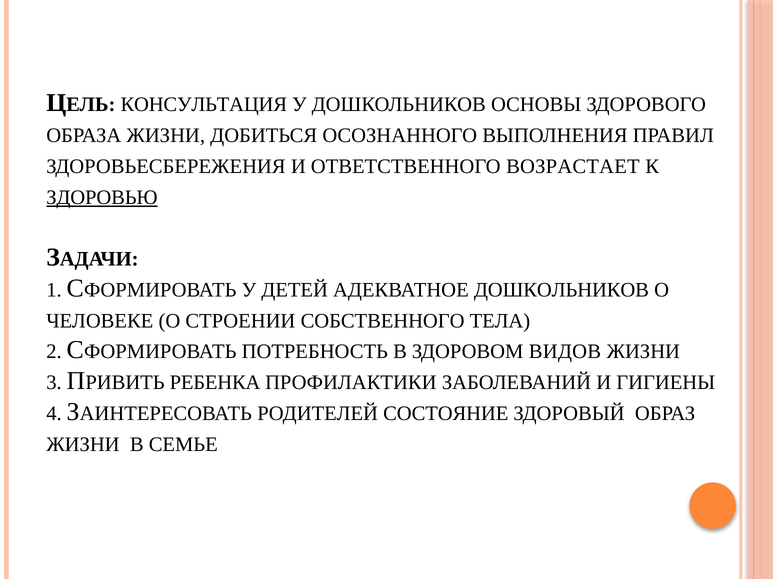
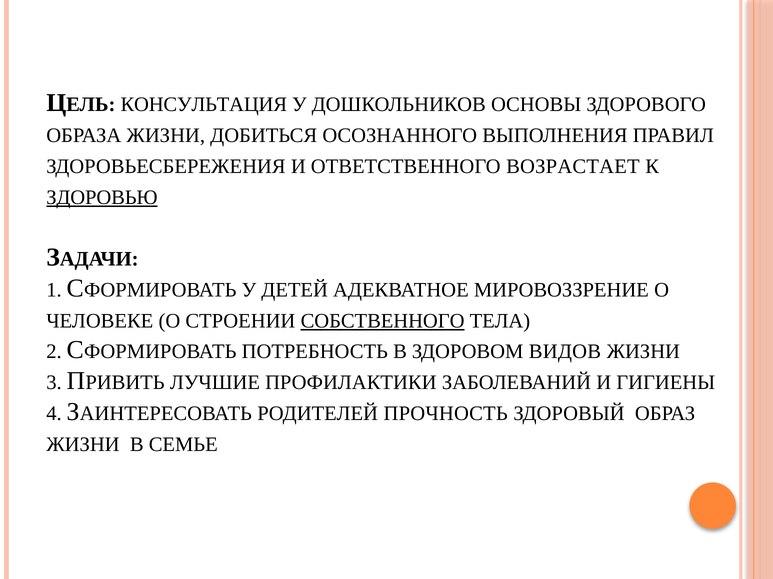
АДЕКВАТНОЕ ДОШКОЛЬНИКОВ: ДОШКОЛЬНИКОВ -> МИРОВОЗЗРЕНИЕ
СОБСТВЕННОГО underline: none -> present
РЕБЕНКА: РЕБЕНКА -> ЛУЧШИЕ
СОСТОЯНИЕ: СОСТОЯНИЕ -> ПРОЧНОСТЬ
